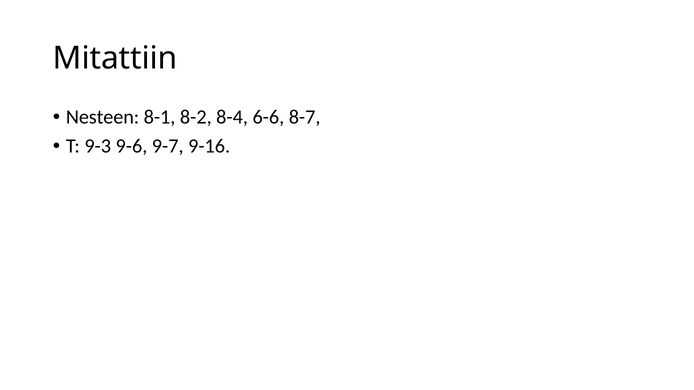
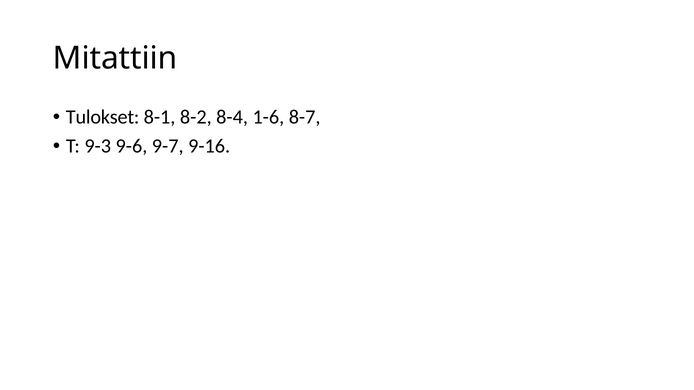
Nesteen: Nesteen -> Tulokset
6-6: 6-6 -> 1-6
